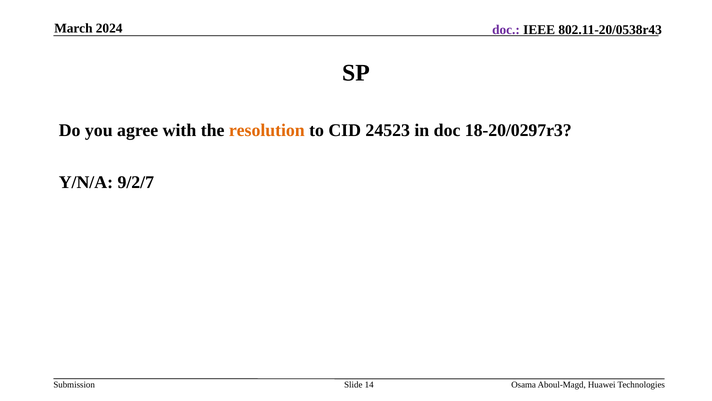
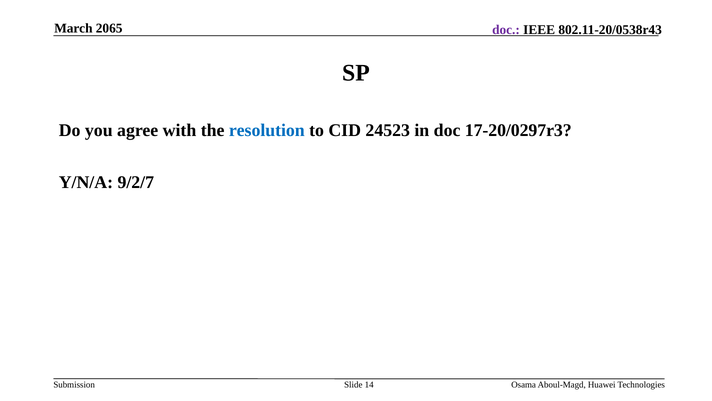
2024: 2024 -> 2065
resolution colour: orange -> blue
18-20/0297r3: 18-20/0297r3 -> 17-20/0297r3
